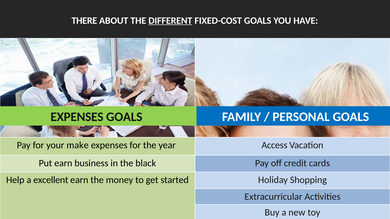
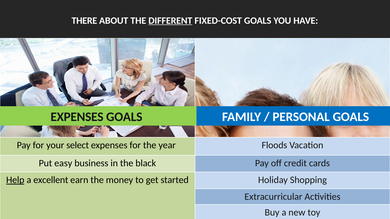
make: make -> select
Access: Access -> Floods
Put earn: earn -> easy
Help underline: none -> present
